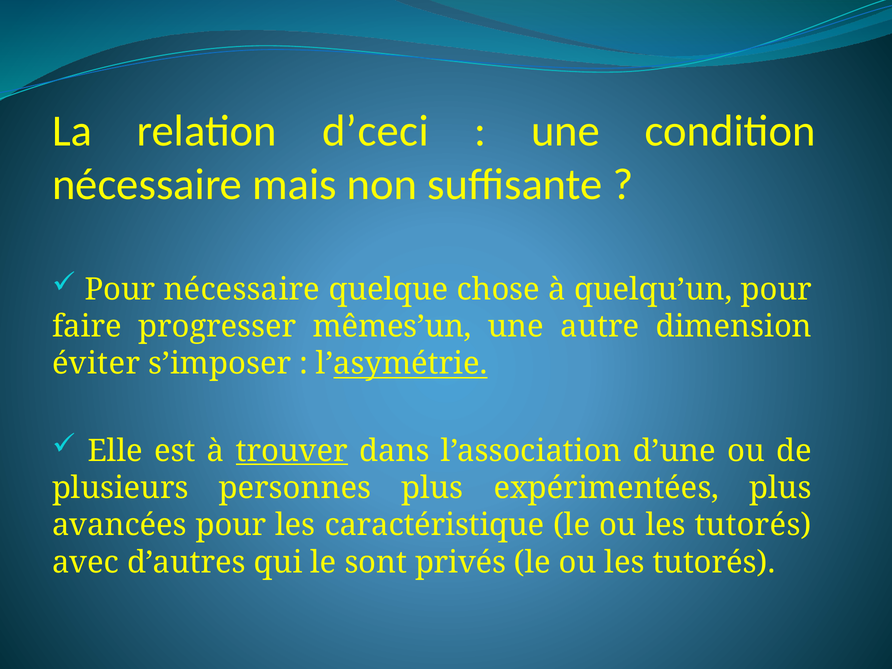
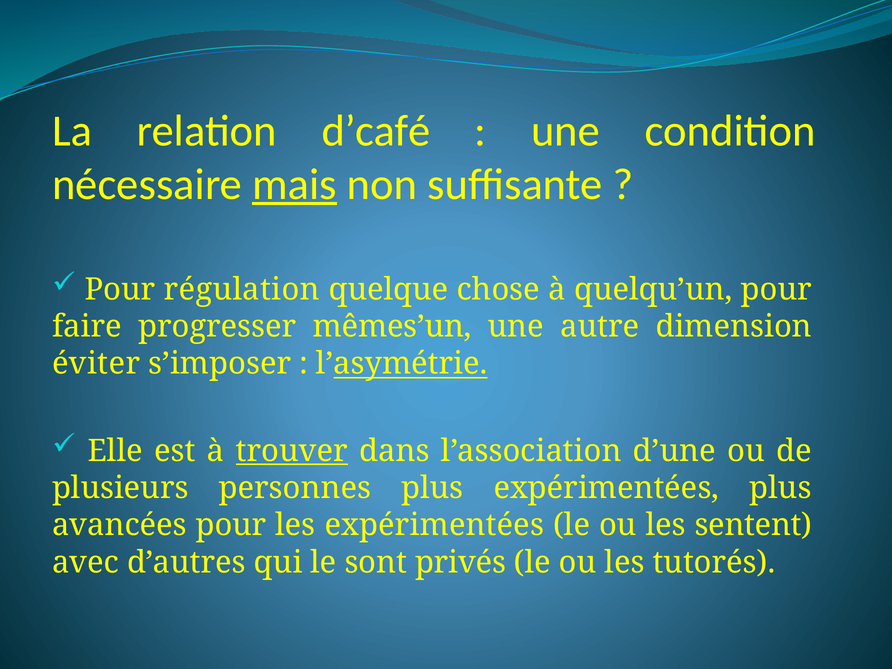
d’ceci: d’ceci -> d’café
mais underline: none -> present
Pour nécessaire: nécessaire -> régulation
les caractéristique: caractéristique -> expérimentées
tutorés at (753, 525): tutorés -> sentent
